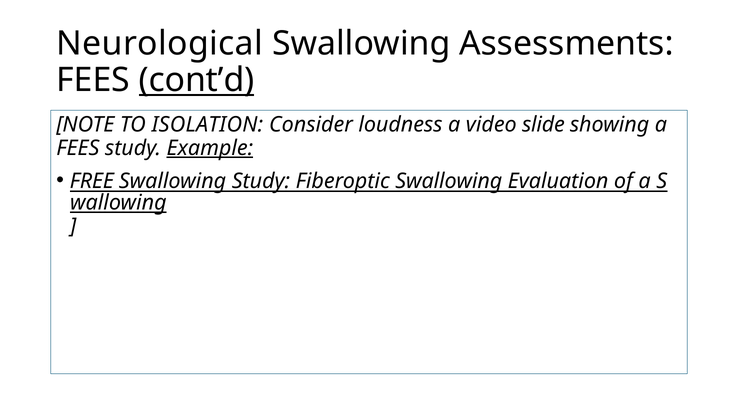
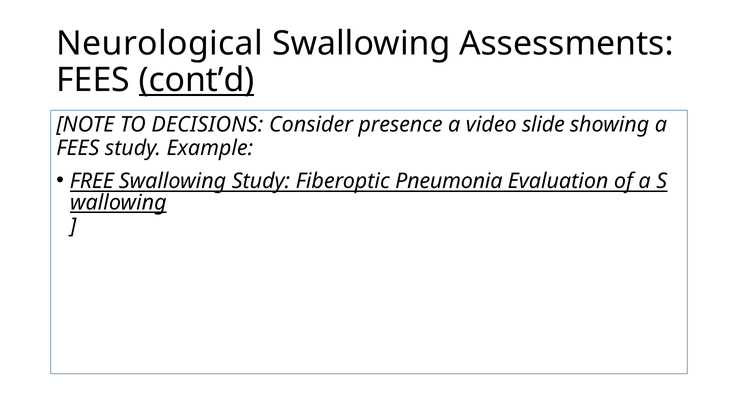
ISOLATION: ISOLATION -> DECISIONS
loudness: loudness -> presence
Example underline: present -> none
Fiberoptic Swallowing: Swallowing -> Pneumonia
